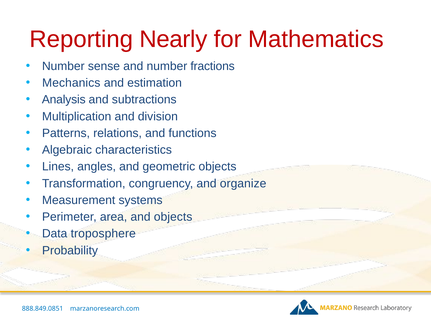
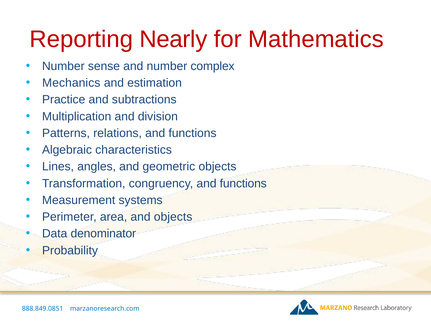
fractions: fractions -> complex
Analysis: Analysis -> Practice
congruency and organize: organize -> functions
troposphere: troposphere -> denominator
